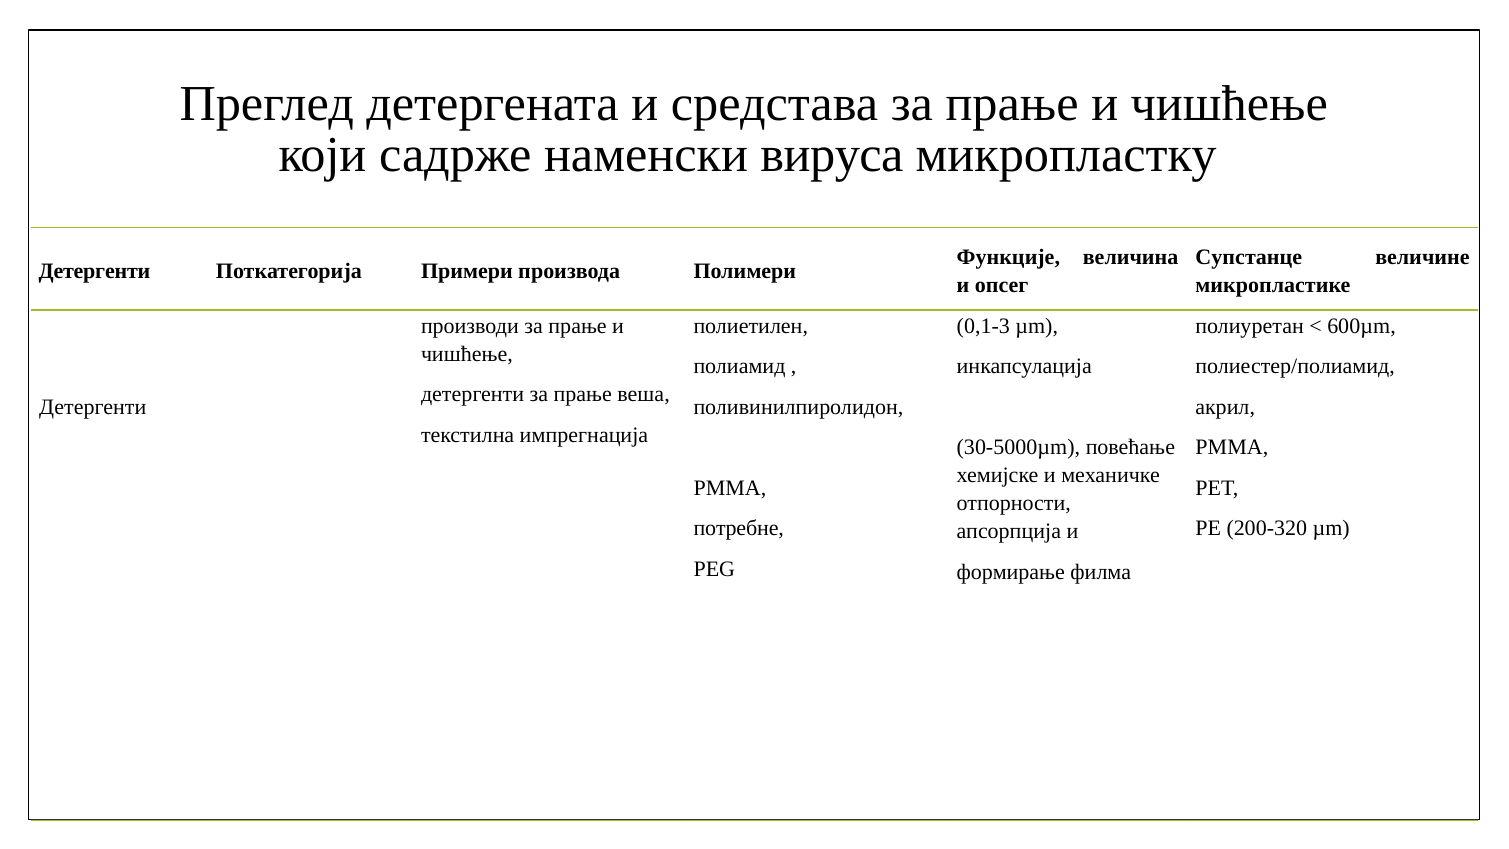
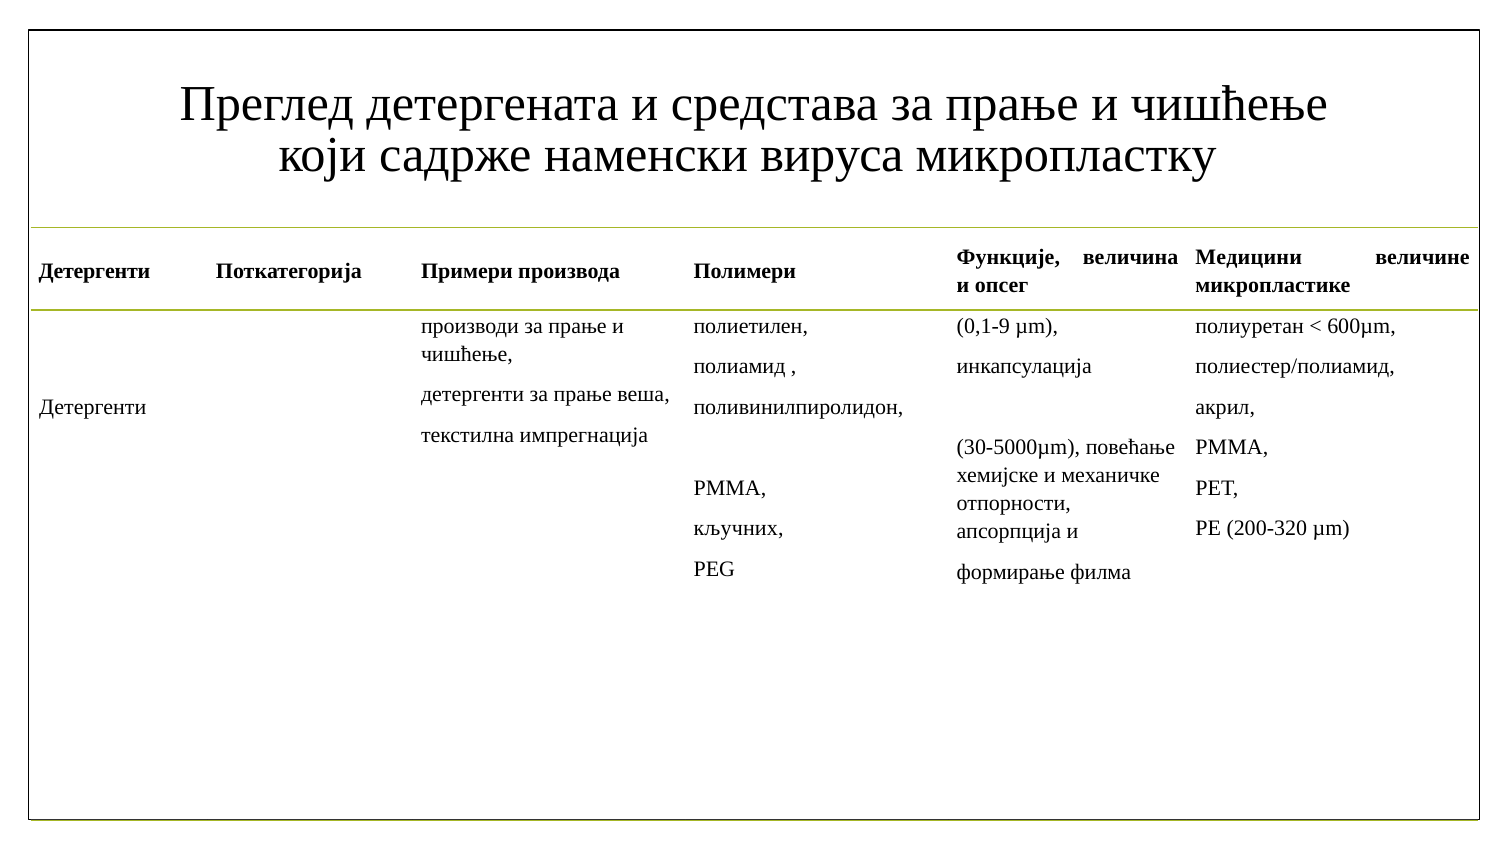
Супстанце: Супстанце -> Медицини
0,1-3: 0,1-3 -> 0,1-9
потребне: потребне -> кључних
